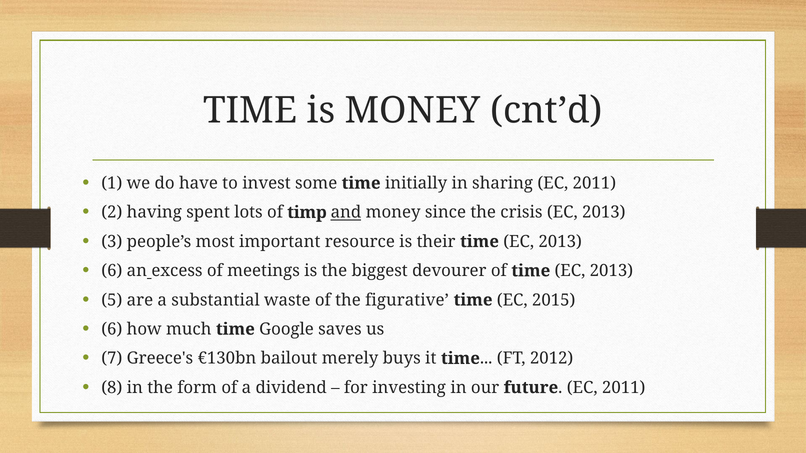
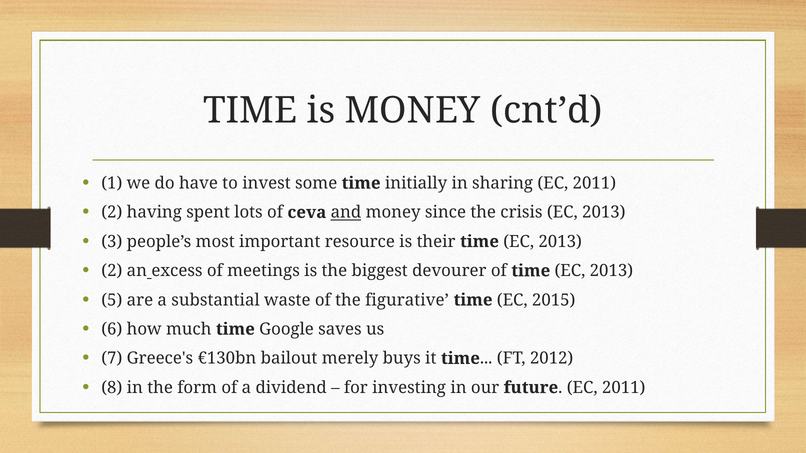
timp: timp -> ceva
6 at (112, 271): 6 -> 2
